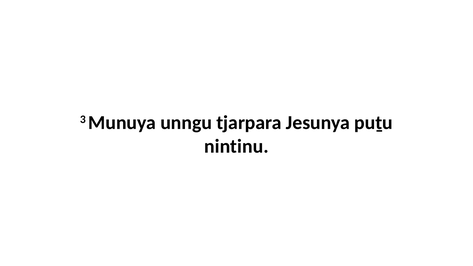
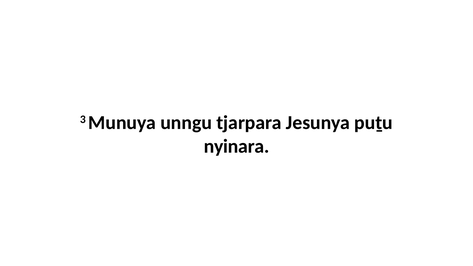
nintinu: nintinu -> nyinara
